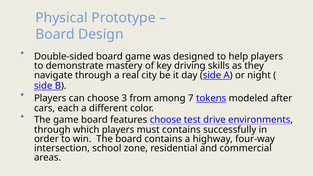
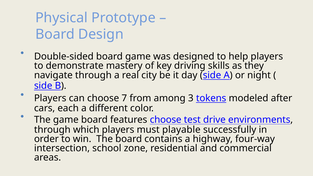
3: 3 -> 7
7: 7 -> 3
must contains: contains -> playable
